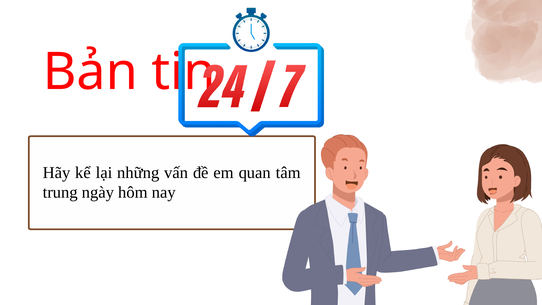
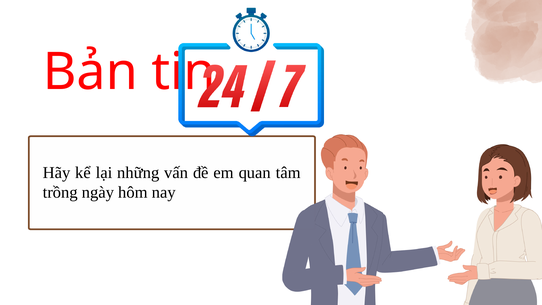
trung: trung -> trồng
